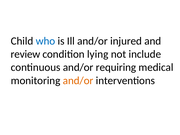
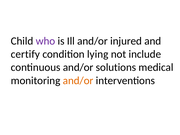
who colour: blue -> purple
review: review -> certify
requiring: requiring -> solutions
